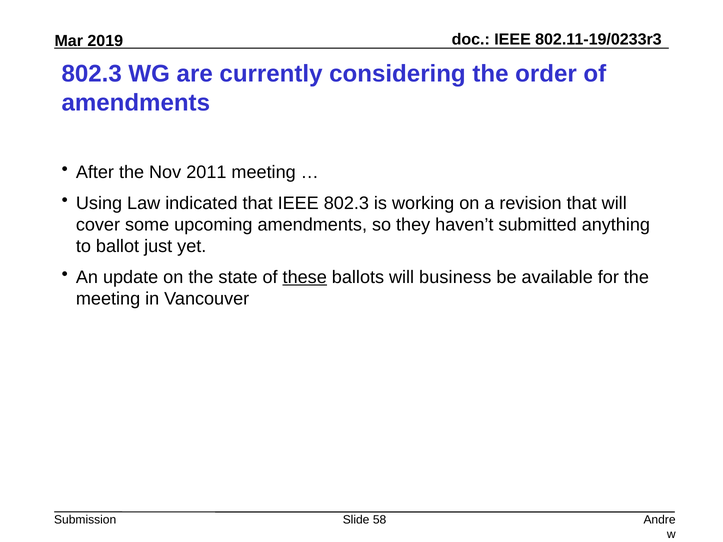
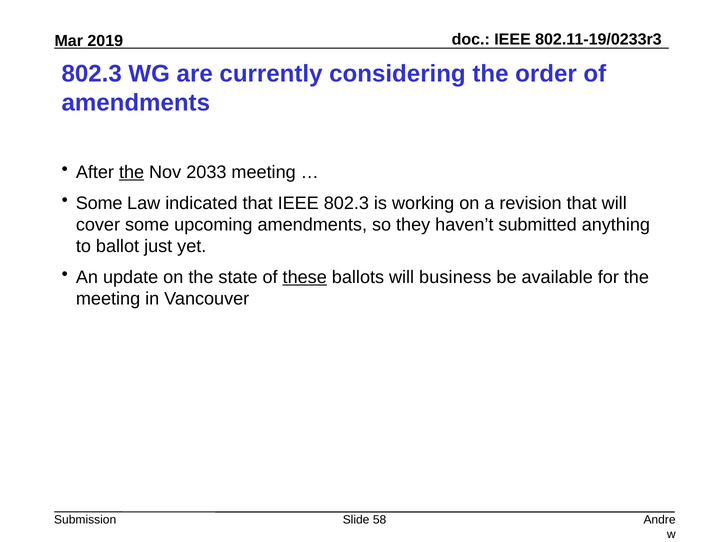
the at (132, 172) underline: none -> present
2011: 2011 -> 2033
Using at (99, 203): Using -> Some
